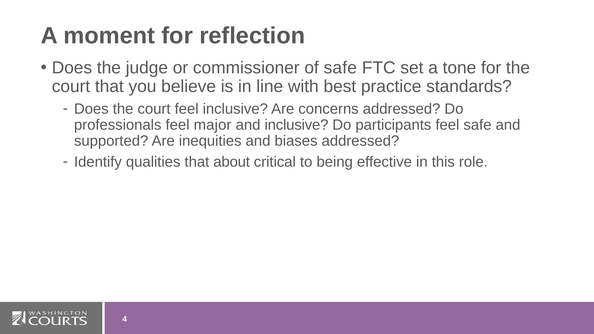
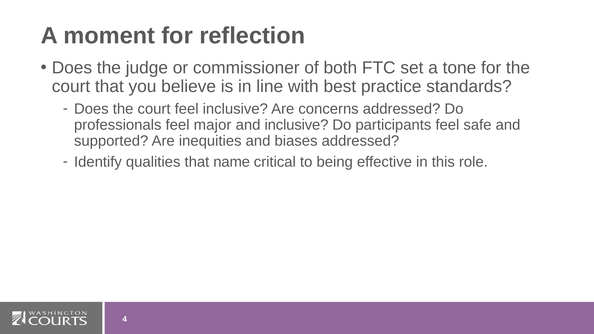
of safe: safe -> both
about: about -> name
